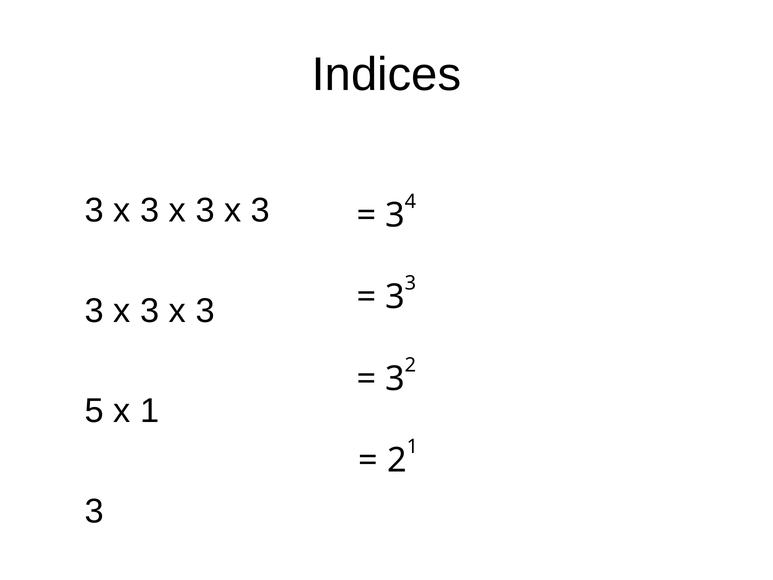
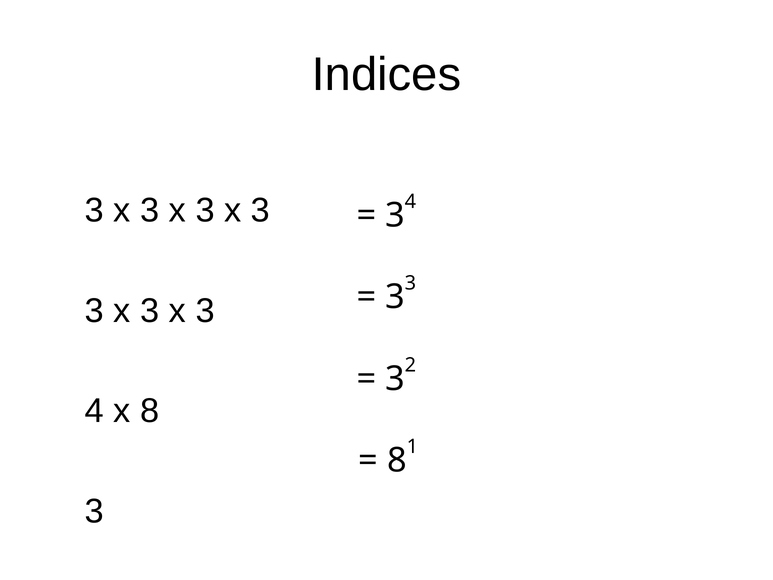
5 at (94, 411): 5 -> 4
x 1: 1 -> 8
2 at (397, 460): 2 -> 8
